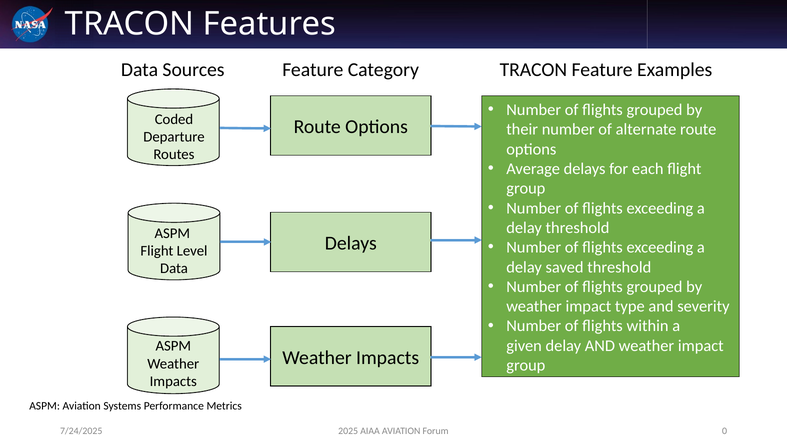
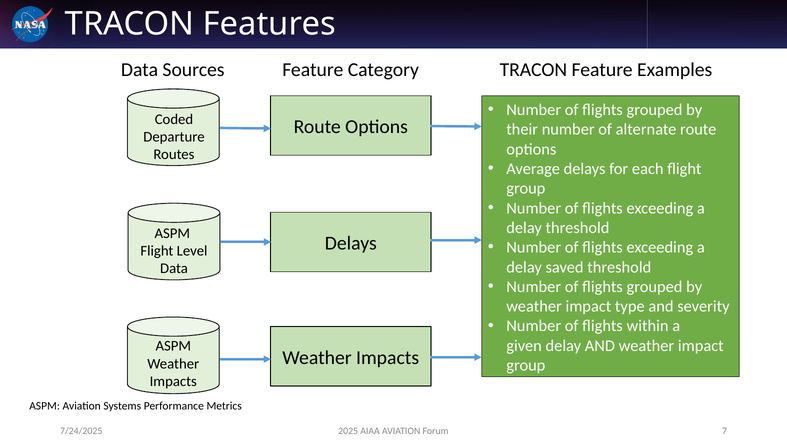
0: 0 -> 7
